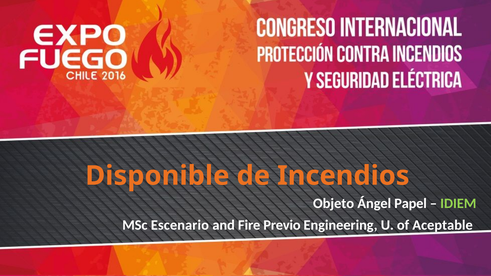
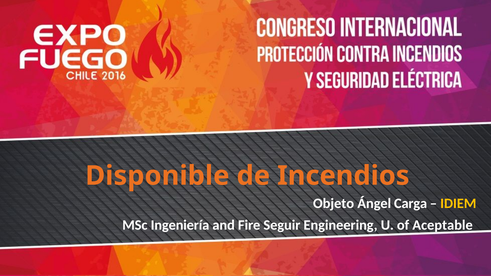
Papel: Papel -> Carga
IDIEM colour: light green -> yellow
Escenario: Escenario -> Ingeniería
Previo: Previo -> Seguir
